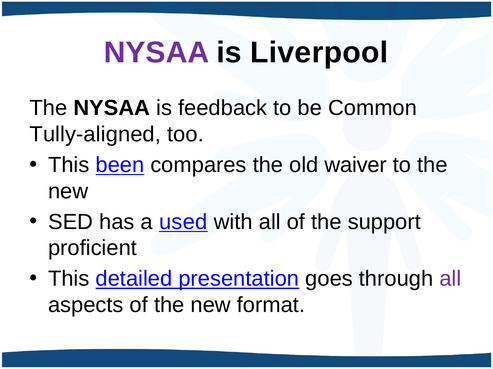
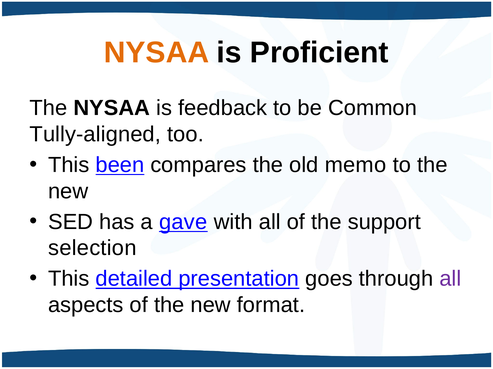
NYSAA at (157, 53) colour: purple -> orange
Liverpool: Liverpool -> Proficient
waiver: waiver -> memo
used: used -> gave
proficient: proficient -> selection
